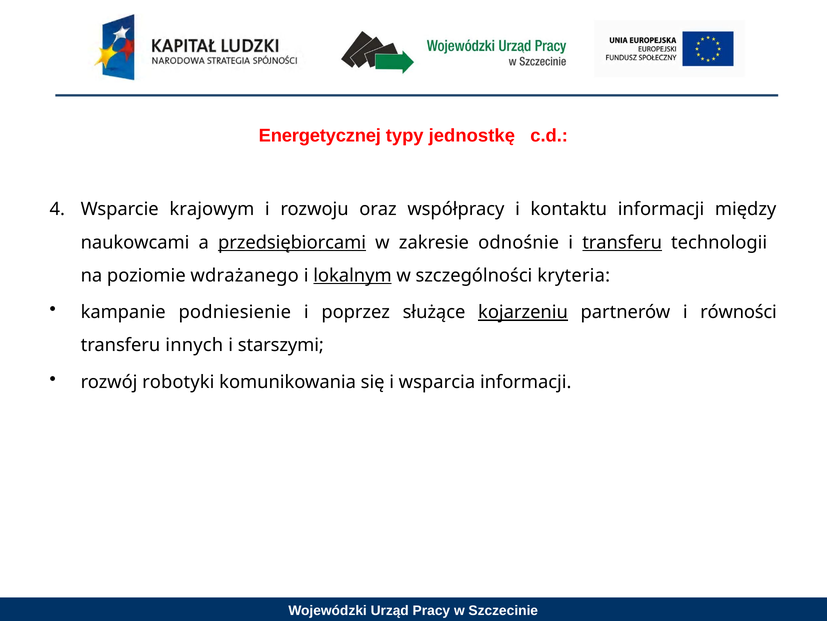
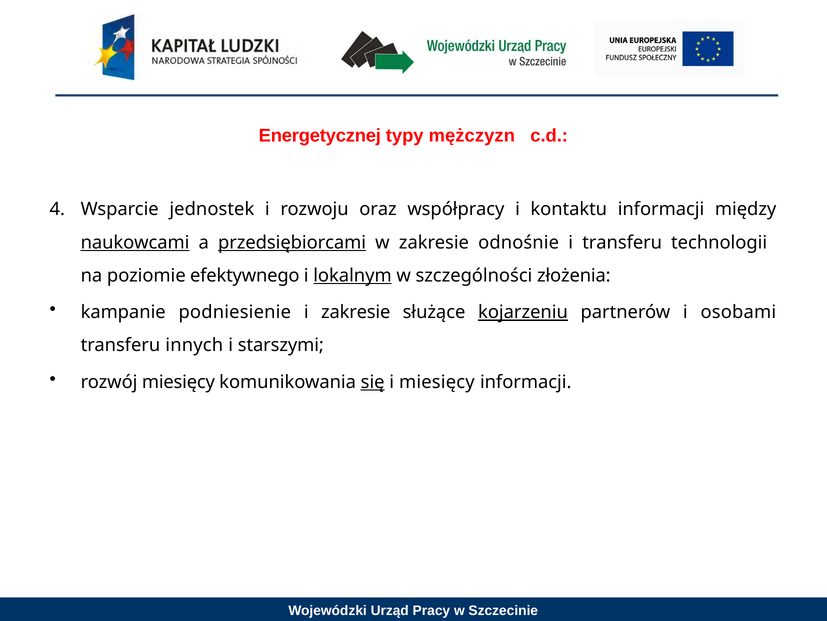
jednostkę: jednostkę -> mężczyzn
krajowym: krajowym -> jednostek
naukowcami underline: none -> present
transferu at (622, 242) underline: present -> none
wdrażanego: wdrażanego -> efektywnego
kryteria: kryteria -> złożenia
i poprzez: poprzez -> zakresie
równości: równości -> osobami
rozwój robotyki: robotyki -> miesięcy
się underline: none -> present
i wsparcia: wsparcia -> miesięcy
